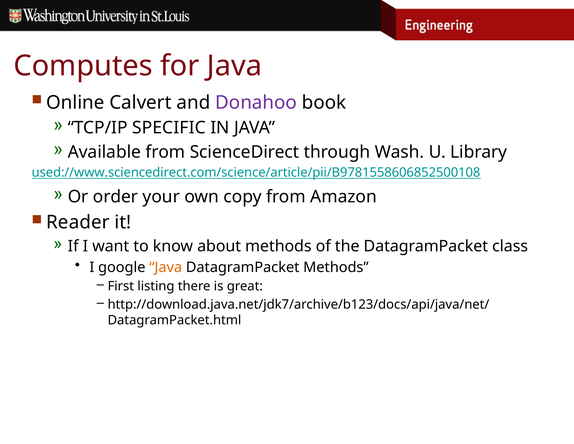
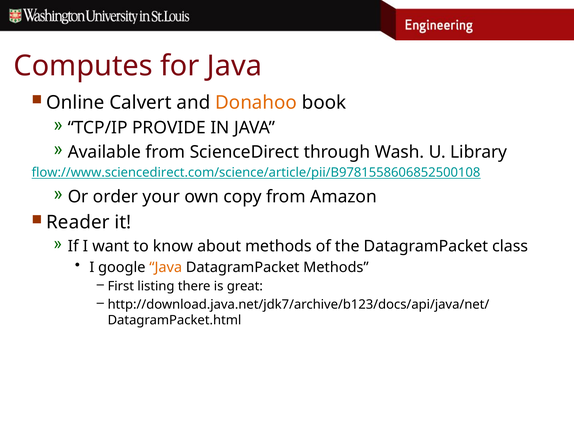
Donahoo colour: purple -> orange
SPECIFIC: SPECIFIC -> PROVIDE
used://www.sciencedirect.com/science/article/pii/B9781558606852500108: used://www.sciencedirect.com/science/article/pii/B9781558606852500108 -> flow://www.sciencedirect.com/science/article/pii/B9781558606852500108
